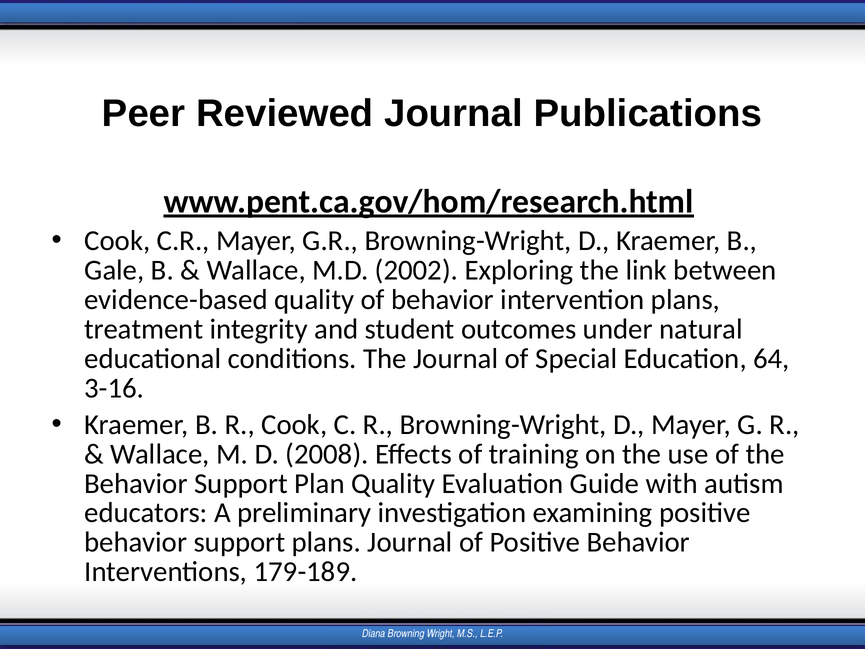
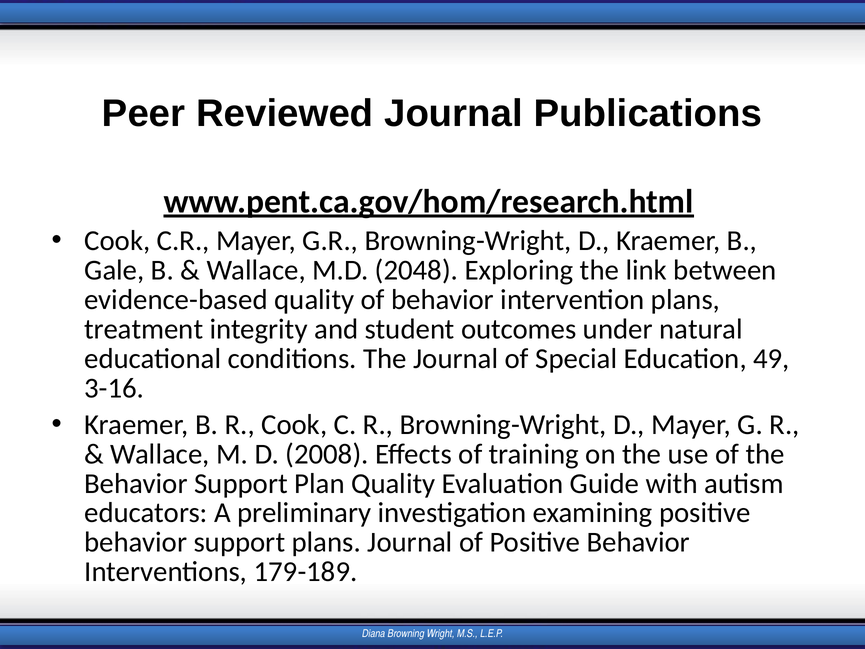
2002: 2002 -> 2048
64: 64 -> 49
